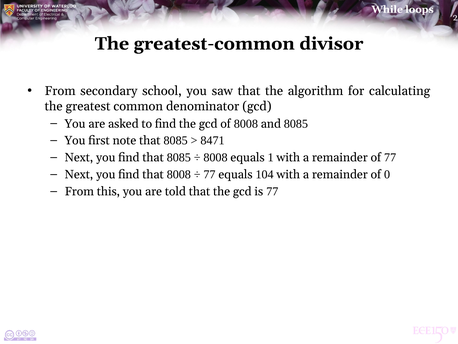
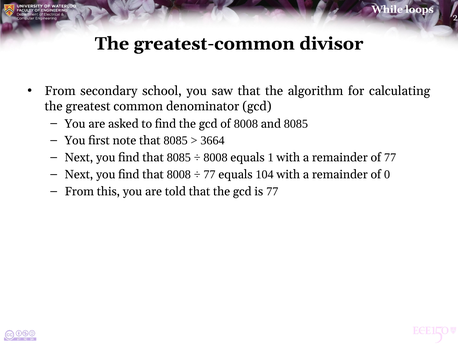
8471: 8471 -> 3664
